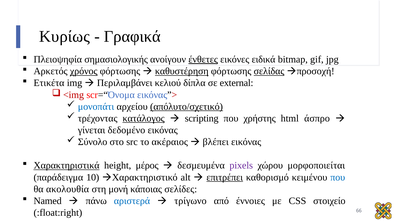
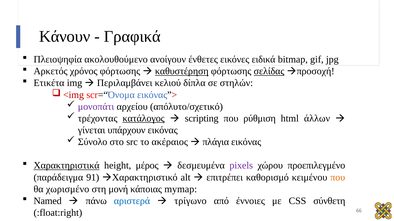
Κυρίως: Κυρίως -> Κάνουν
σημασιολογικής: σημασιολογικής -> ακολουθούμενο
ένθετες underline: present -> none
χρόνος underline: present -> none
external: external -> στηλών
μονοπάτι colour: blue -> purple
απόλυτο/σχετικό underline: present -> none
χρήστης: χρήστης -> ρύθμιση
άσπρο: άσπρο -> άλλων
δεδομένο: δεδομένο -> υπάρχουν
βλέπει: βλέπει -> πλάγια
μορφοποιείται: μορφοποιείται -> προεπιλεγμένο
10: 10 -> 91
επιτρέπει underline: present -> none
που at (338, 178) colour: blue -> orange
ακολουθία: ακολουθία -> χωρισμένο
σελίδες: σελίδες -> mymap
στοιχείο: στοιχείο -> σύνθετη
